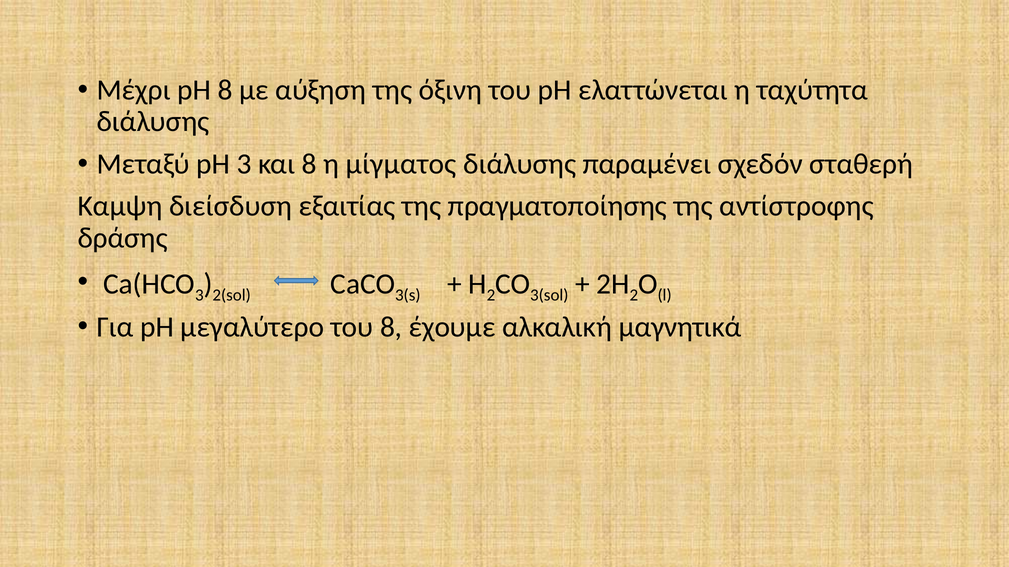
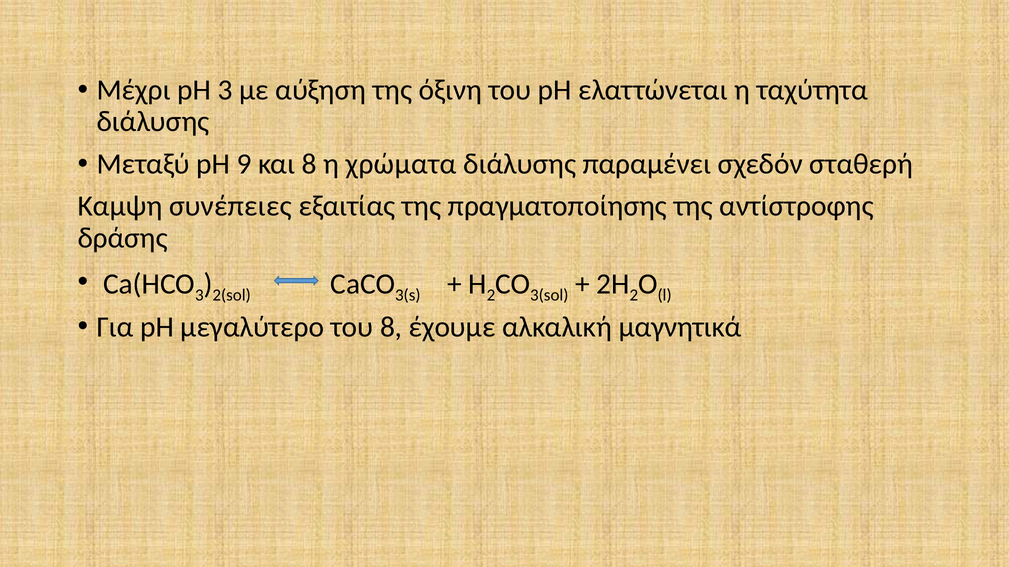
pH 8: 8 -> 3
pH 3: 3 -> 9
μίγματος: μίγματος -> χρώματα
διείσδυση: διείσδυση -> συνέπειες
